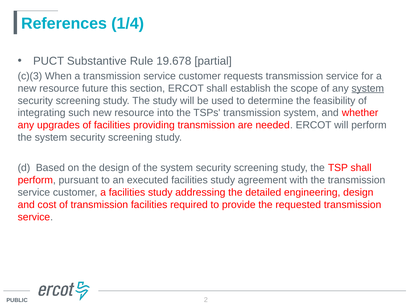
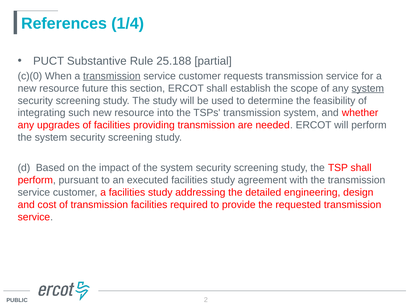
19.678: 19.678 -> 25.188
c)(3: c)(3 -> c)(0
transmission at (112, 76) underline: none -> present
the design: design -> impact
